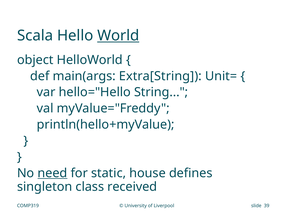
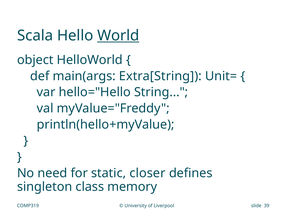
need underline: present -> none
house: house -> closer
received: received -> memory
